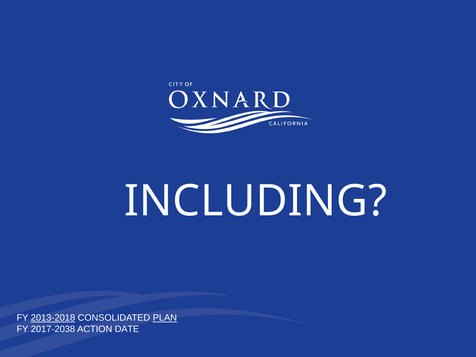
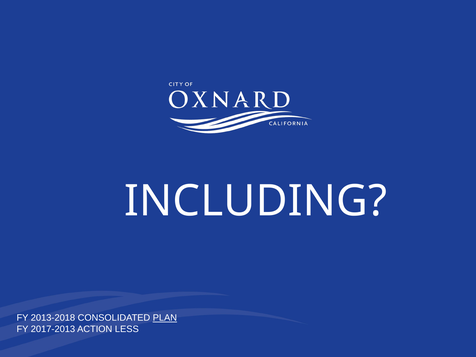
2013-2018 underline: present -> none
2017-2038: 2017-2038 -> 2017-2013
DATE: DATE -> LESS
